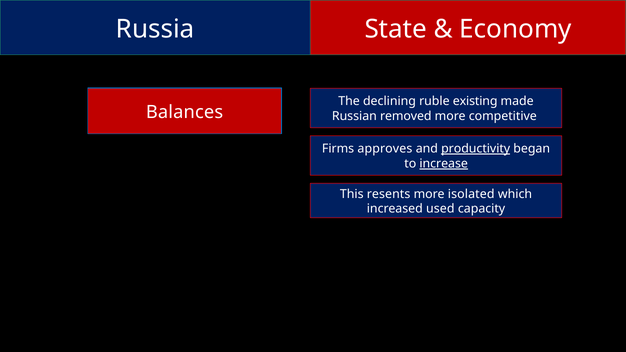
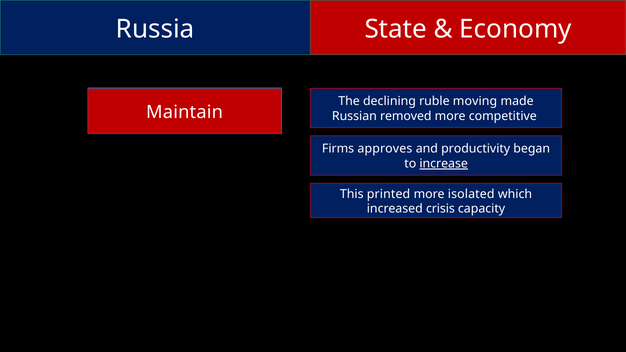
existing: existing -> moving
Balances: Balances -> Maintain
productivity underline: present -> none
resents: resents -> printed
used: used -> crisis
